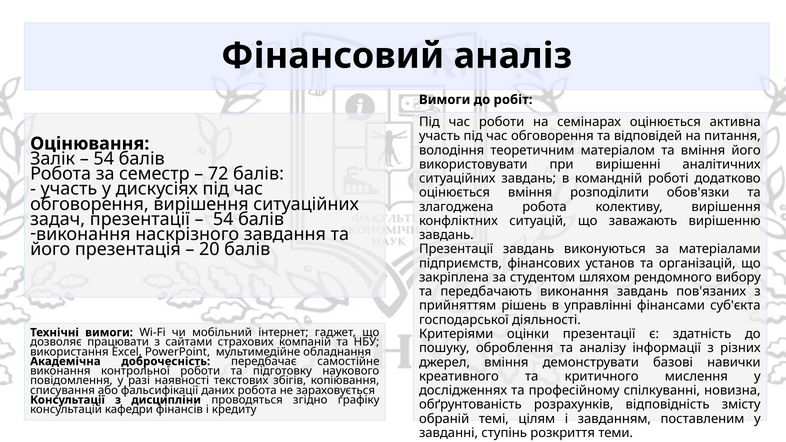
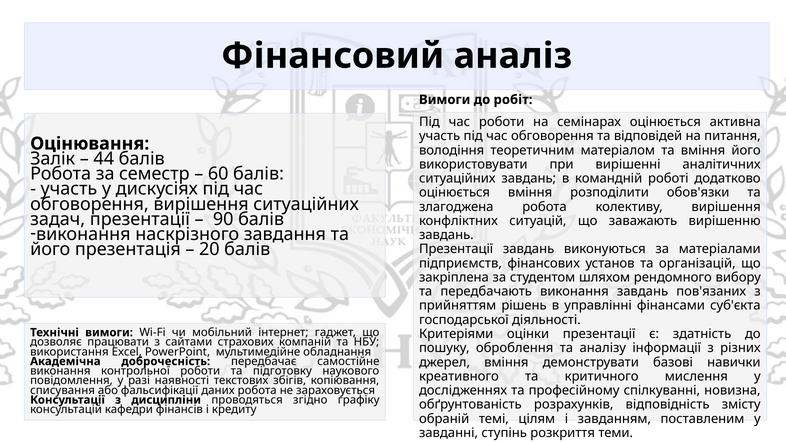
54 at (104, 159): 54 -> 44
72: 72 -> 60
54 at (223, 219): 54 -> 90
